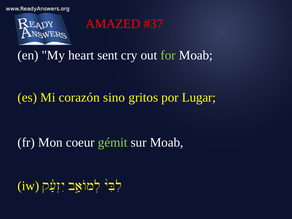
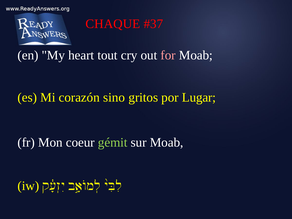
AMAZED: AMAZED -> CHAQUE
sent: sent -> tout
for colour: light green -> pink
